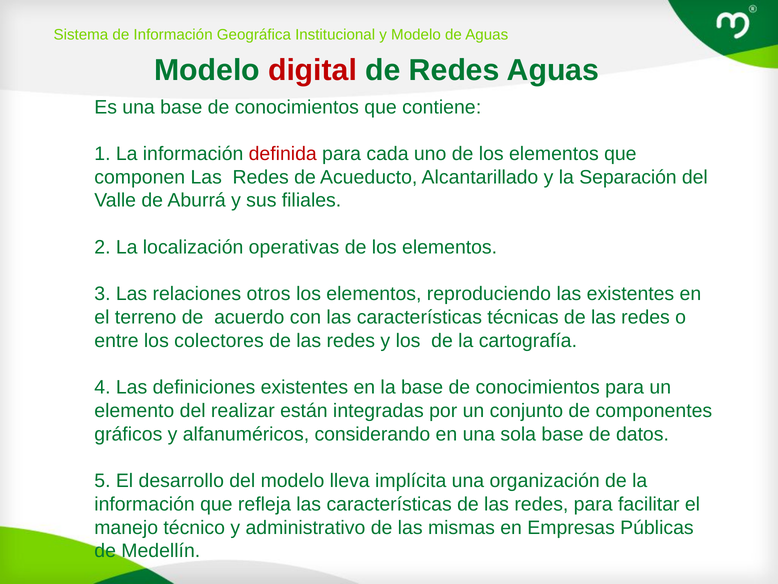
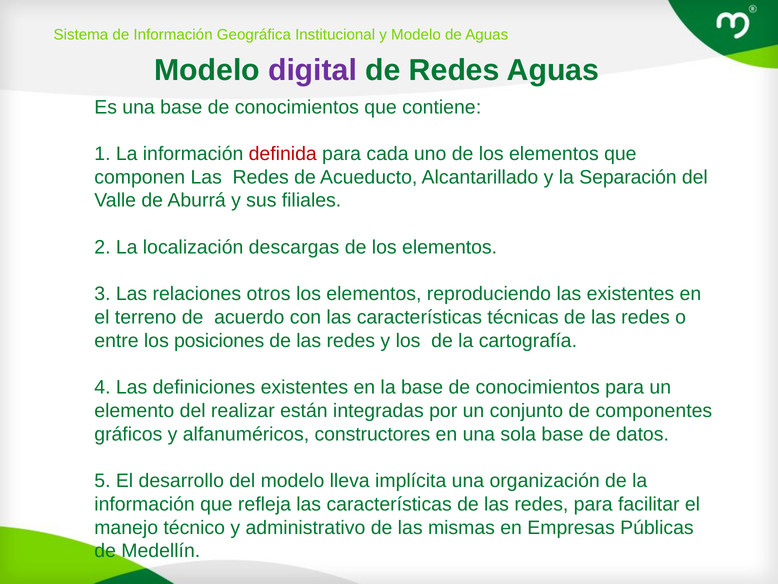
digital colour: red -> purple
operativas: operativas -> descargas
colectores: colectores -> posiciones
considerando: considerando -> constructores
